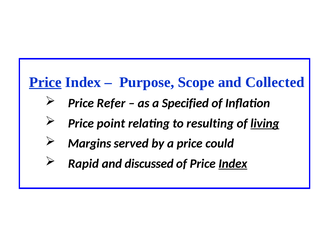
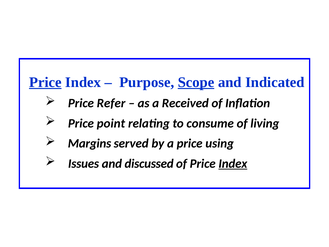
Scope underline: none -> present
Collected: Collected -> Indicated
Specified: Specified -> Received
resulting: resulting -> consume
living underline: present -> none
could: could -> using
Rapid: Rapid -> Issues
